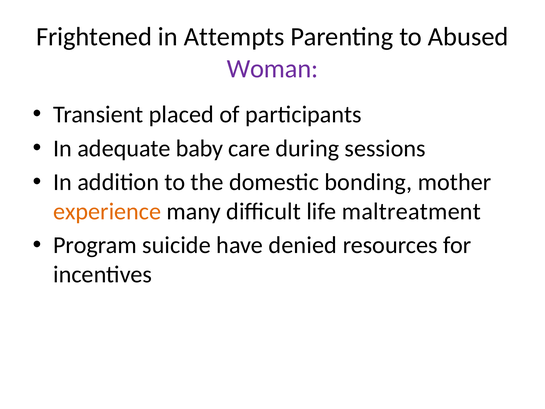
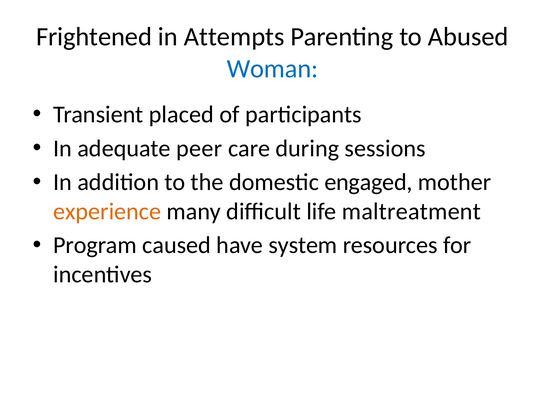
Woman colour: purple -> blue
baby: baby -> peer
bonding: bonding -> engaged
suicide: suicide -> caused
denied: denied -> system
